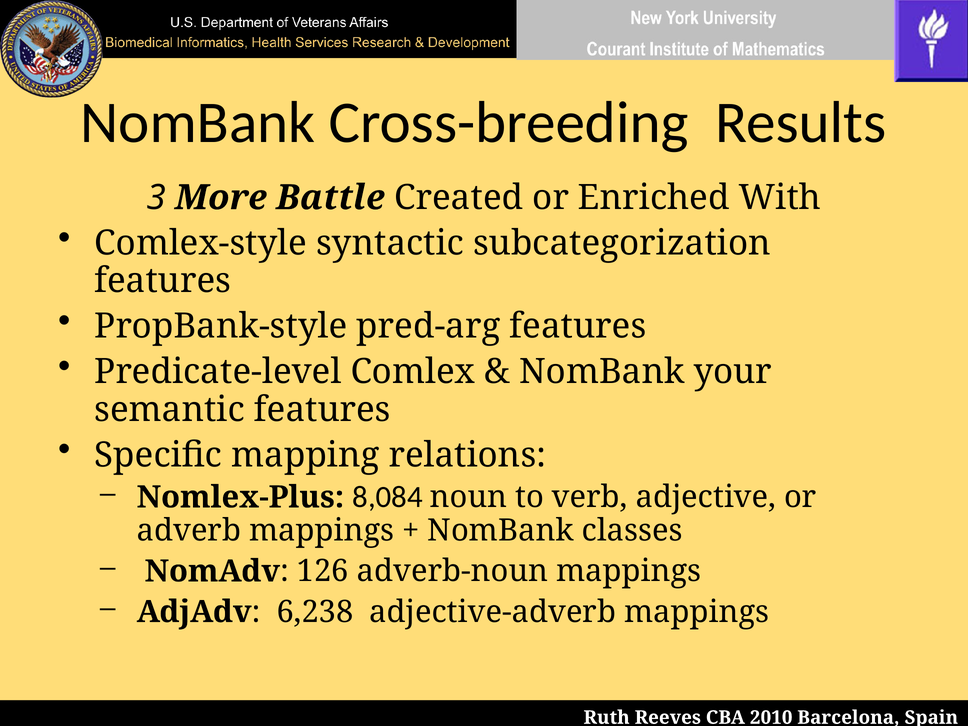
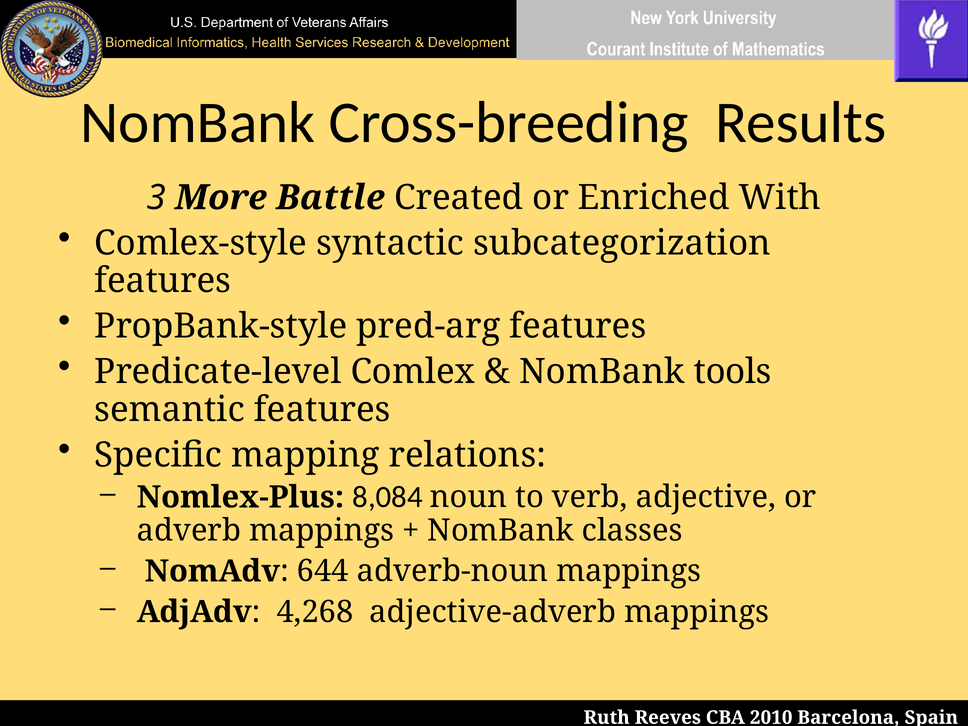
your: your -> tools
126: 126 -> 644
6,238: 6,238 -> 4,268
